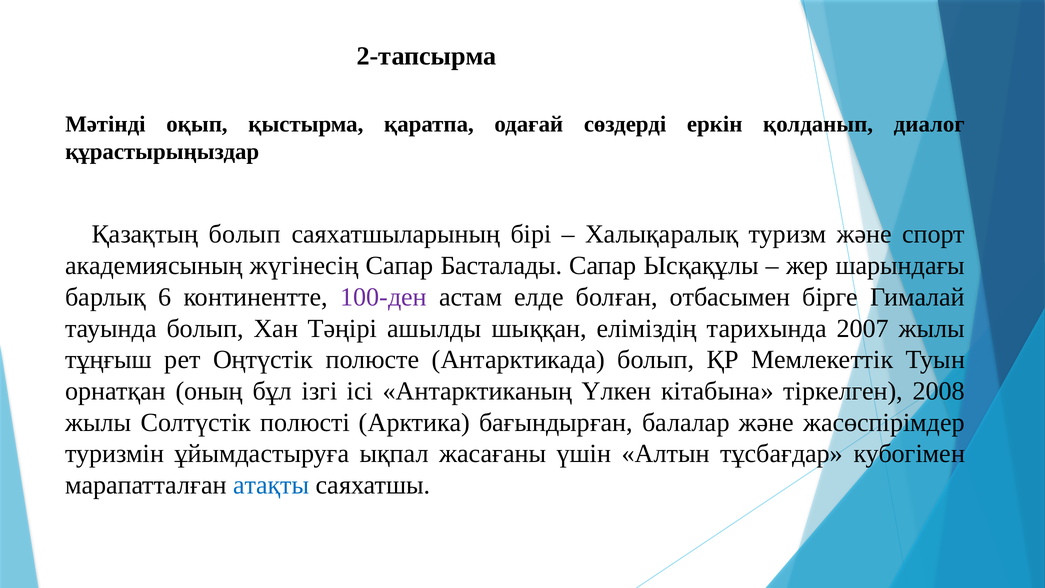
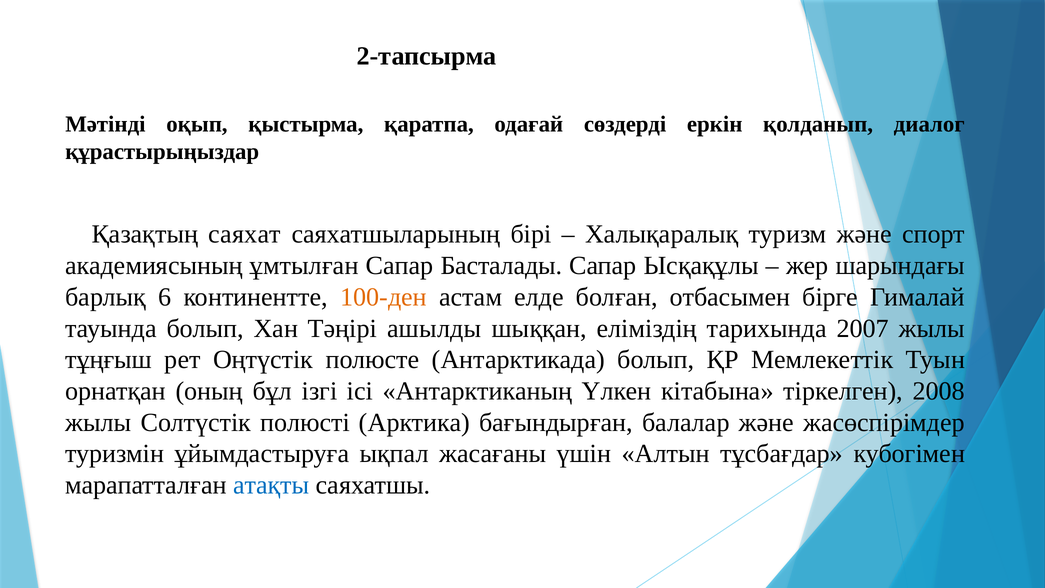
Қазақтың болып: болып -> саяхат
жүгінесің: жүгінесің -> ұмтылған
100-ден colour: purple -> orange
